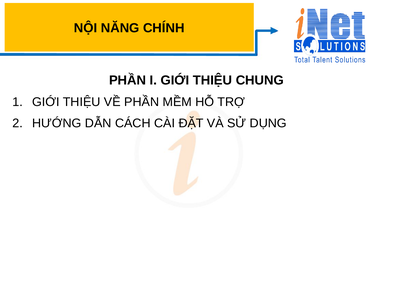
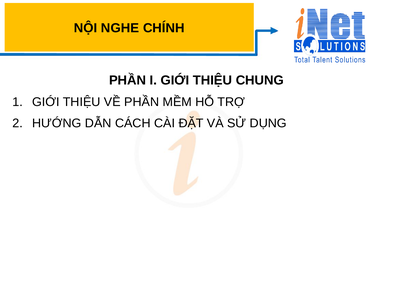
NĂNG: NĂNG -> NGHE
